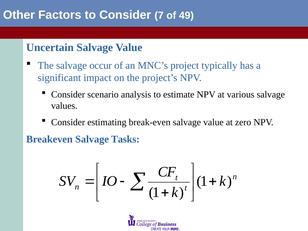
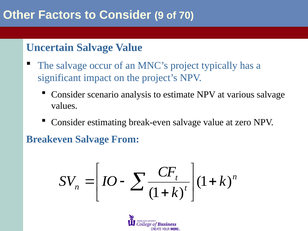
7: 7 -> 9
49: 49 -> 70
Tasks: Tasks -> From
